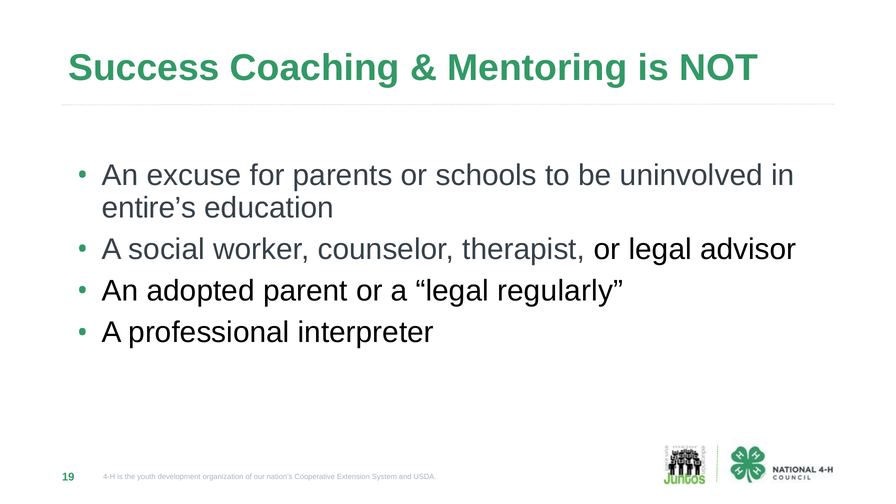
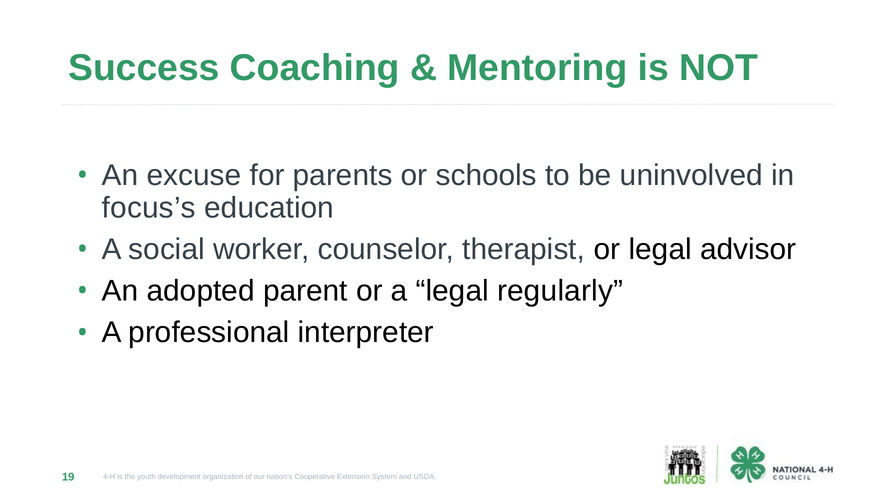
entire’s: entire’s -> focus’s
